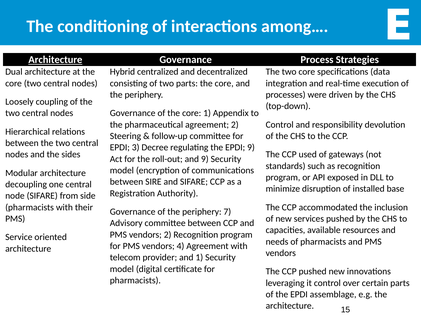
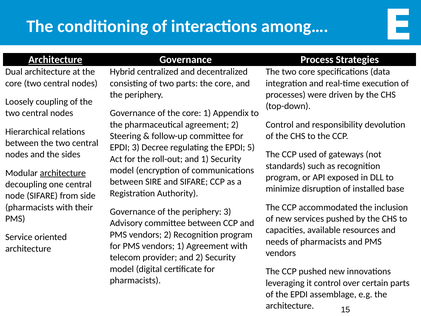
EPDI 9: 9 -> 5
and 9: 9 -> 1
architecture at (63, 173) underline: none -> present
periphery 7: 7 -> 3
vendors 4: 4 -> 1
and 1: 1 -> 2
